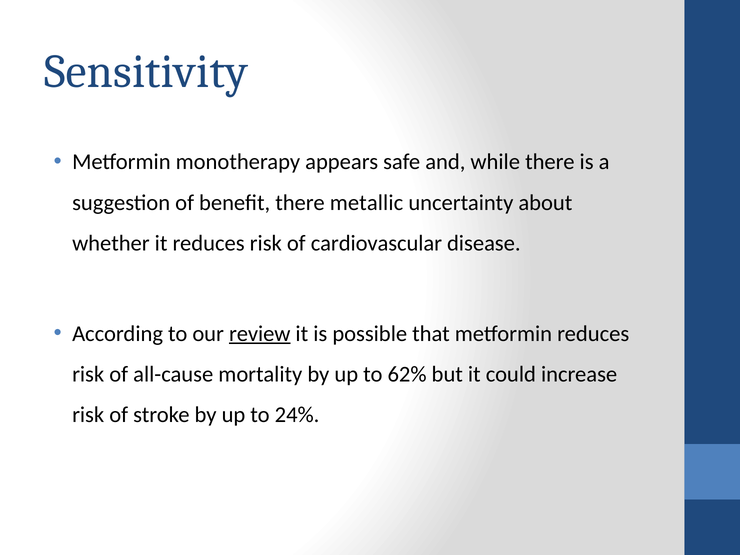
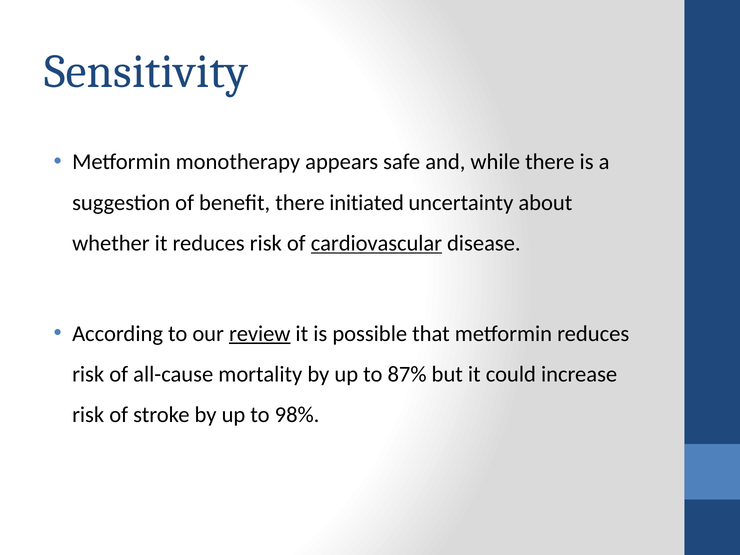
metallic: metallic -> initiated
cardiovascular underline: none -> present
62%: 62% -> 87%
24%: 24% -> 98%
